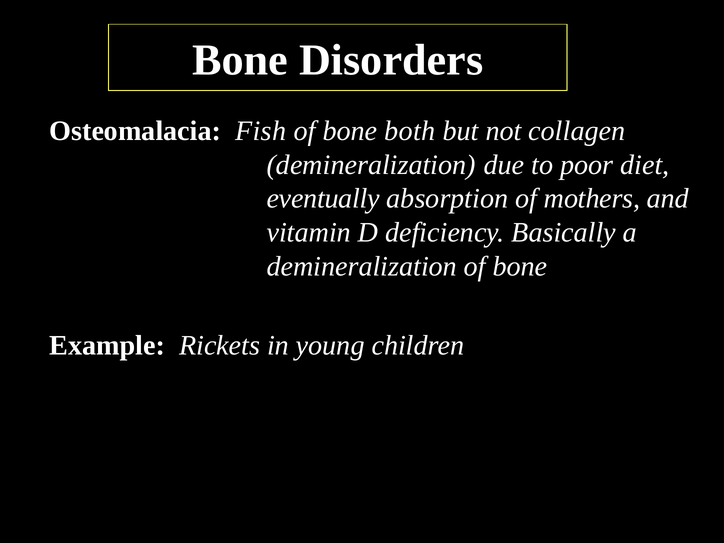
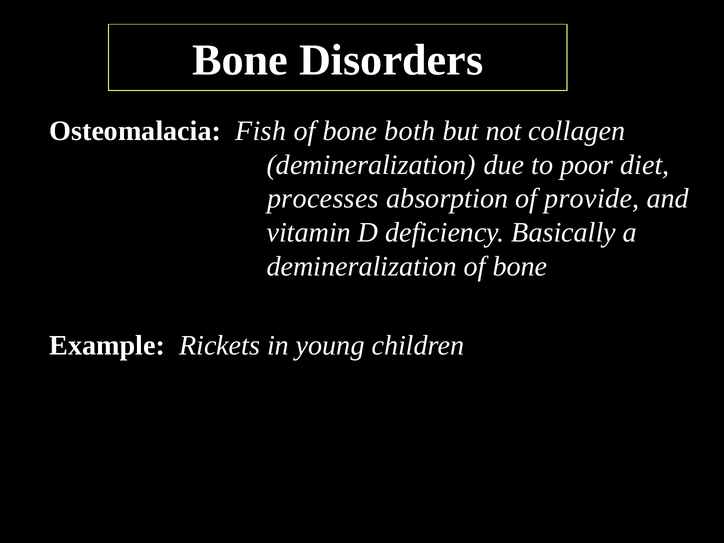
eventually: eventually -> processes
mothers: mothers -> provide
